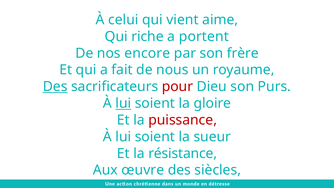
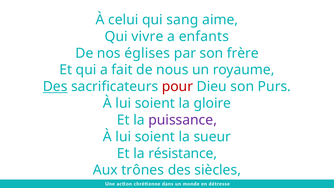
vient: vient -> sang
riche: riche -> vivre
portent: portent -> enfants
encore: encore -> églises
lui at (123, 103) underline: present -> none
puissance colour: red -> purple
œuvre: œuvre -> trônes
